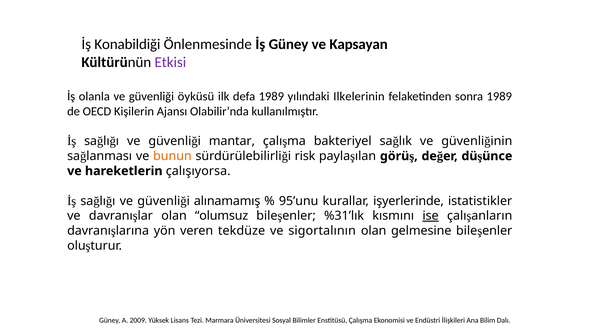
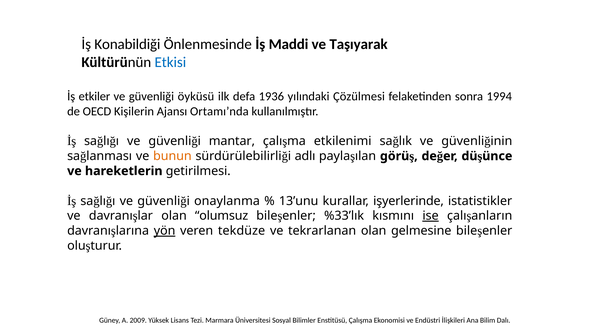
İş Güney: Güney -> Maddi
Kapsayan: Kapsayan -> Taşıyarak
Etkisi colour: purple -> blue
olanla: olanla -> etkiler
defa 1989: 1989 -> 1936
Ilkelerinin: Ilkelerinin -> Çözülmesi
sonra 1989: 1989 -> 1994
Olabilir’nda: Olabilir’nda -> Ortamı’nda
bakteriyel: bakteriyel -> etkilenimi
risk: risk -> adlı
çalışıyorsa: çalışıyorsa -> getirilmesi
alınamamış: alınamamış -> onaylanma
95’unu: 95’unu -> 13’unu
%31’lık: %31’lık -> %33’lık
yön underline: none -> present
sigortalının: sigortalının -> tekrarlanan
